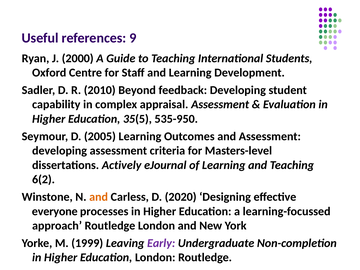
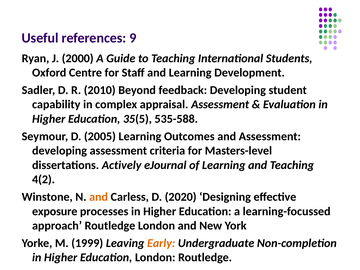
535-950: 535-950 -> 535-588
6(2: 6(2 -> 4(2
everyone: everyone -> exposure
Early colour: purple -> orange
